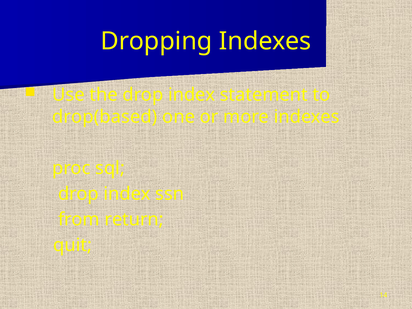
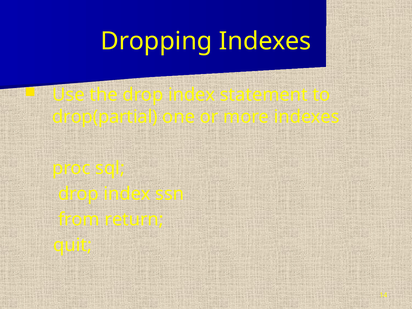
drop(based: drop(based -> drop(partial
